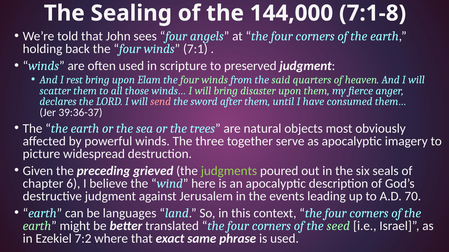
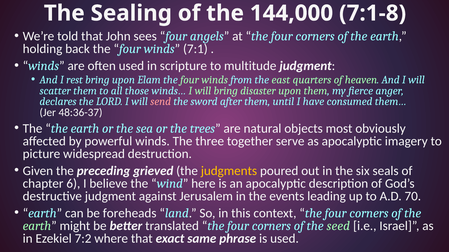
preserved: preserved -> multitude
said: said -> east
39:36-37: 39:36-37 -> 48:36-37
judgments colour: light green -> yellow
languages: languages -> foreheads
